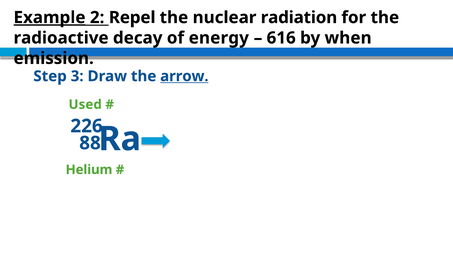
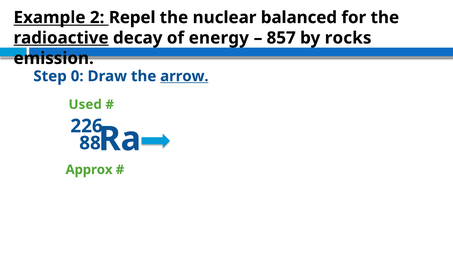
Example underline: present -> none
radiation: radiation -> balanced
radioactive underline: none -> present
616: 616 -> 857
when: when -> rocks
3: 3 -> 0
Helium: Helium -> Approx
